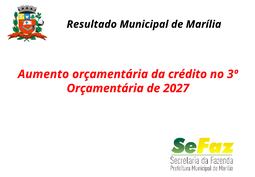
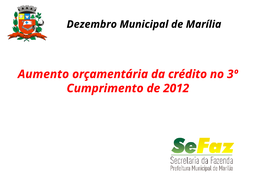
Resultado: Resultado -> Dezembro
Orçamentária at (105, 88): Orçamentária -> Cumprimento
2027: 2027 -> 2012
